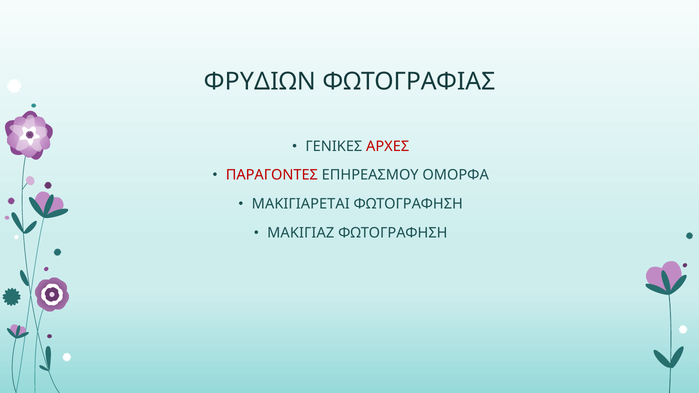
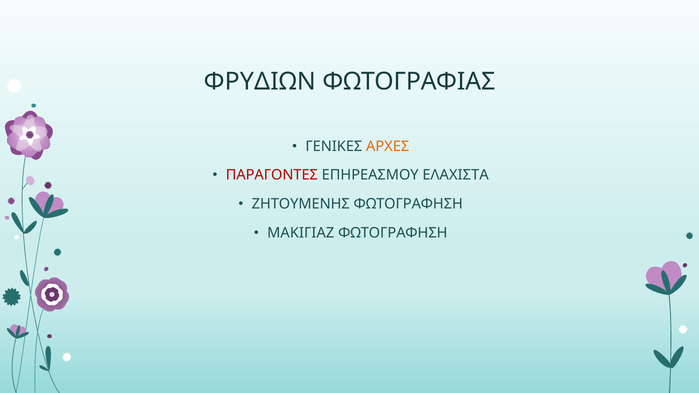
ΑΡΧΕΣ colour: red -> orange
ΟΜΟΡΦΑ: ΟΜΟΡΦΑ -> ΕΛΑΧΙΣΤΑ
ΜΑΚΙΓΙΑΡΕΤΑΙ: ΜΑΚΙΓΙΑΡΕΤΑΙ -> ΖΗΤΟΥΜΕΝΗΣ
